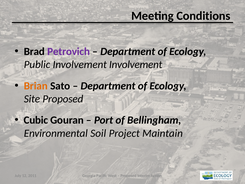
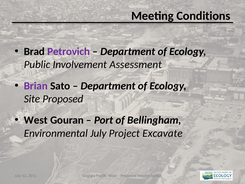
Involvement Involvement: Involvement -> Assessment
Brian colour: orange -> purple
Cubic at (36, 120): Cubic -> West
Environmental Soil: Soil -> July
Maintain: Maintain -> Excavate
